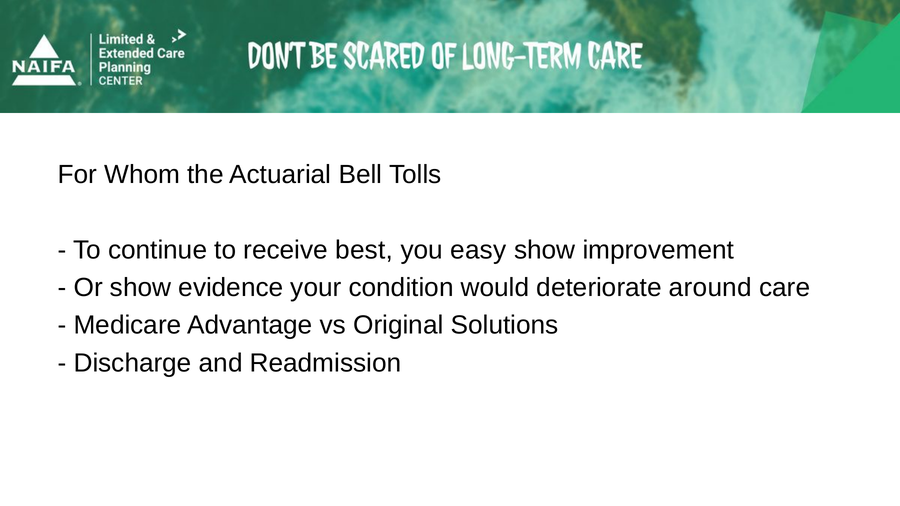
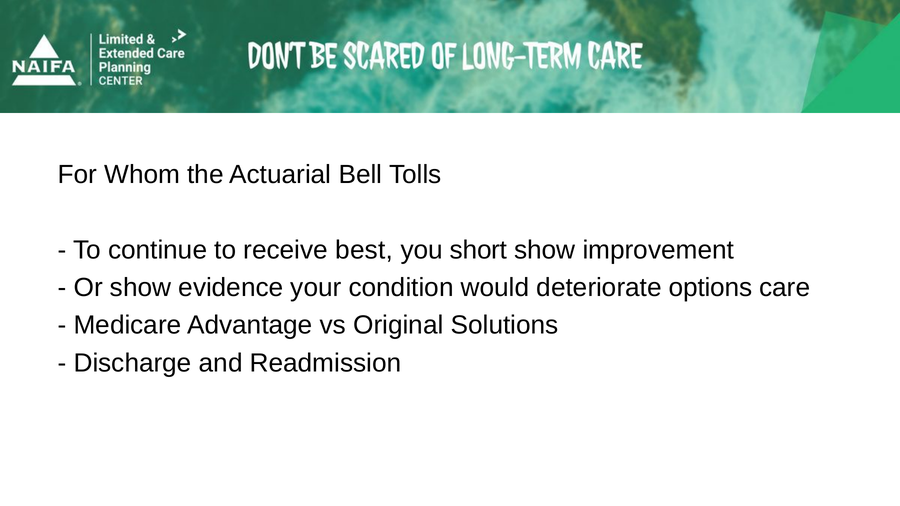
easy: easy -> short
around: around -> options
